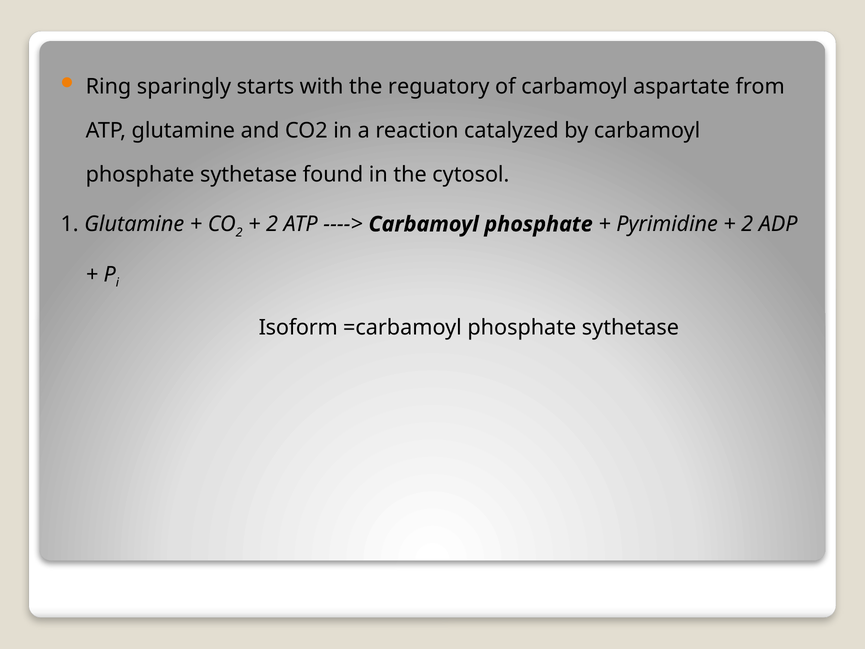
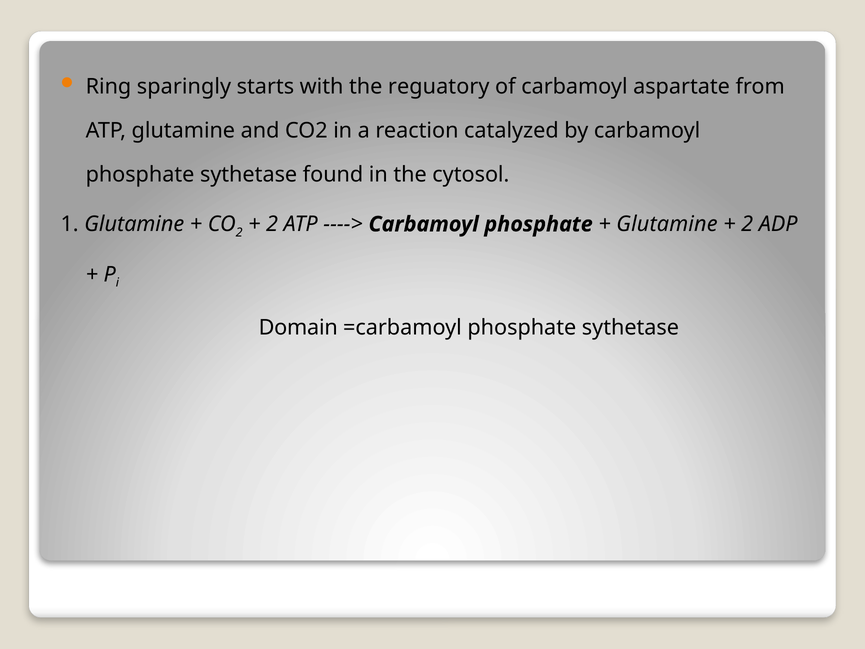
Pyrimidine at (667, 224): Pyrimidine -> Glutamine
Isoform: Isoform -> Domain
